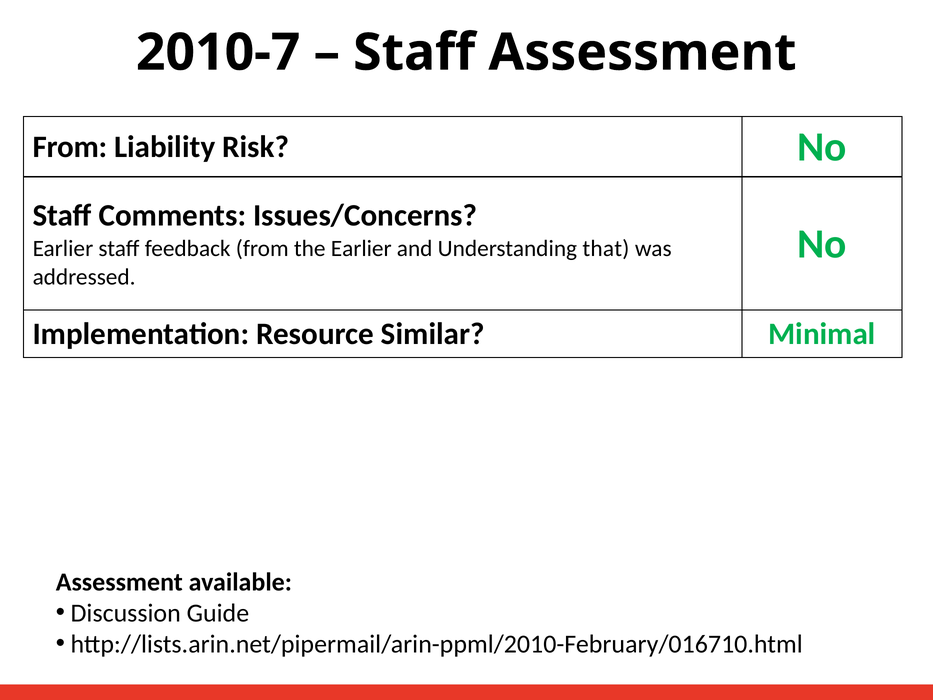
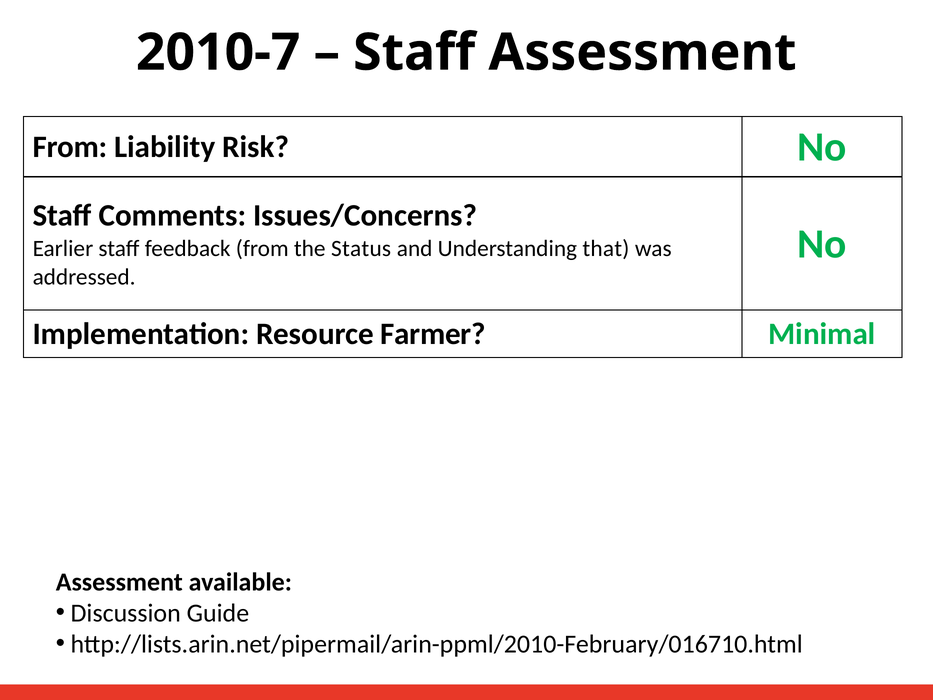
the Earlier: Earlier -> Status
Similar: Similar -> Farmer
